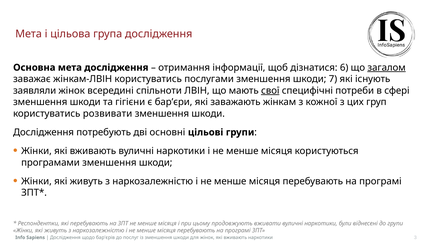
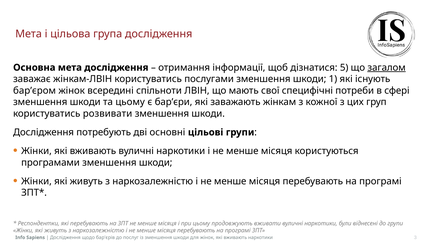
6: 6 -> 5
7: 7 -> 1
заявляли: заявляли -> барʼєром
свої underline: present -> none
та гігієни: гігієни -> цьому
